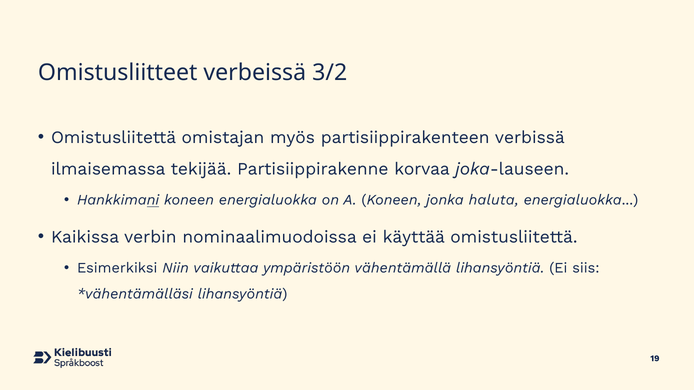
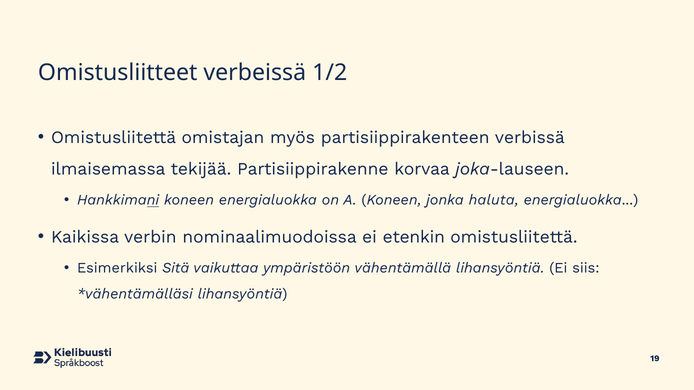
3/2: 3/2 -> 1/2
käyttää: käyttää -> etenkin
Niin: Niin -> Sitä
